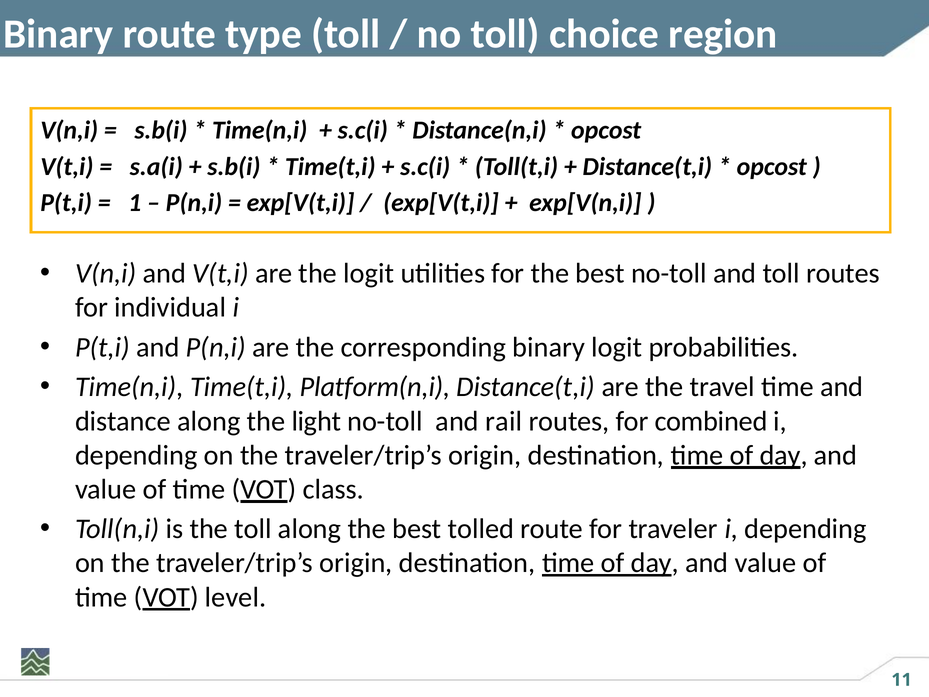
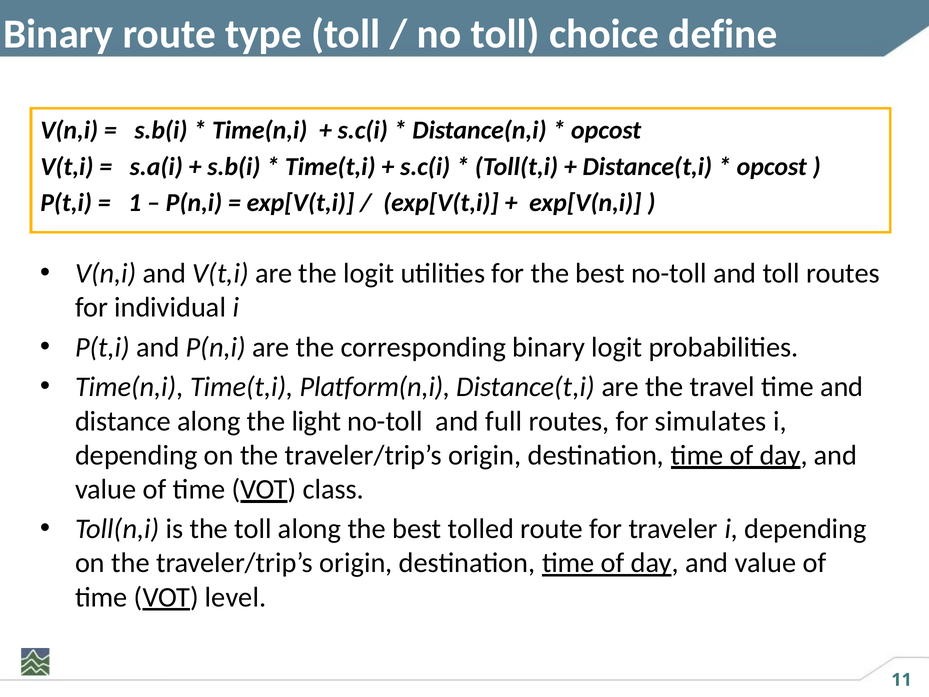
region: region -> define
rail: rail -> full
combined: combined -> simulates
